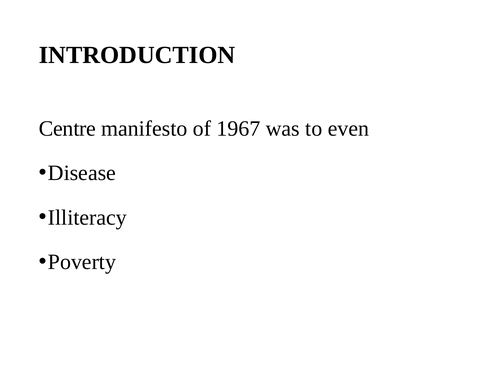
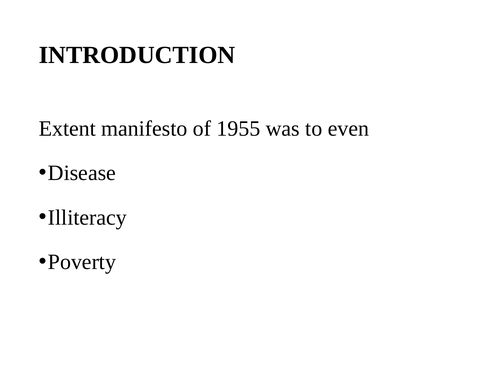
Centre: Centre -> Extent
1967: 1967 -> 1955
